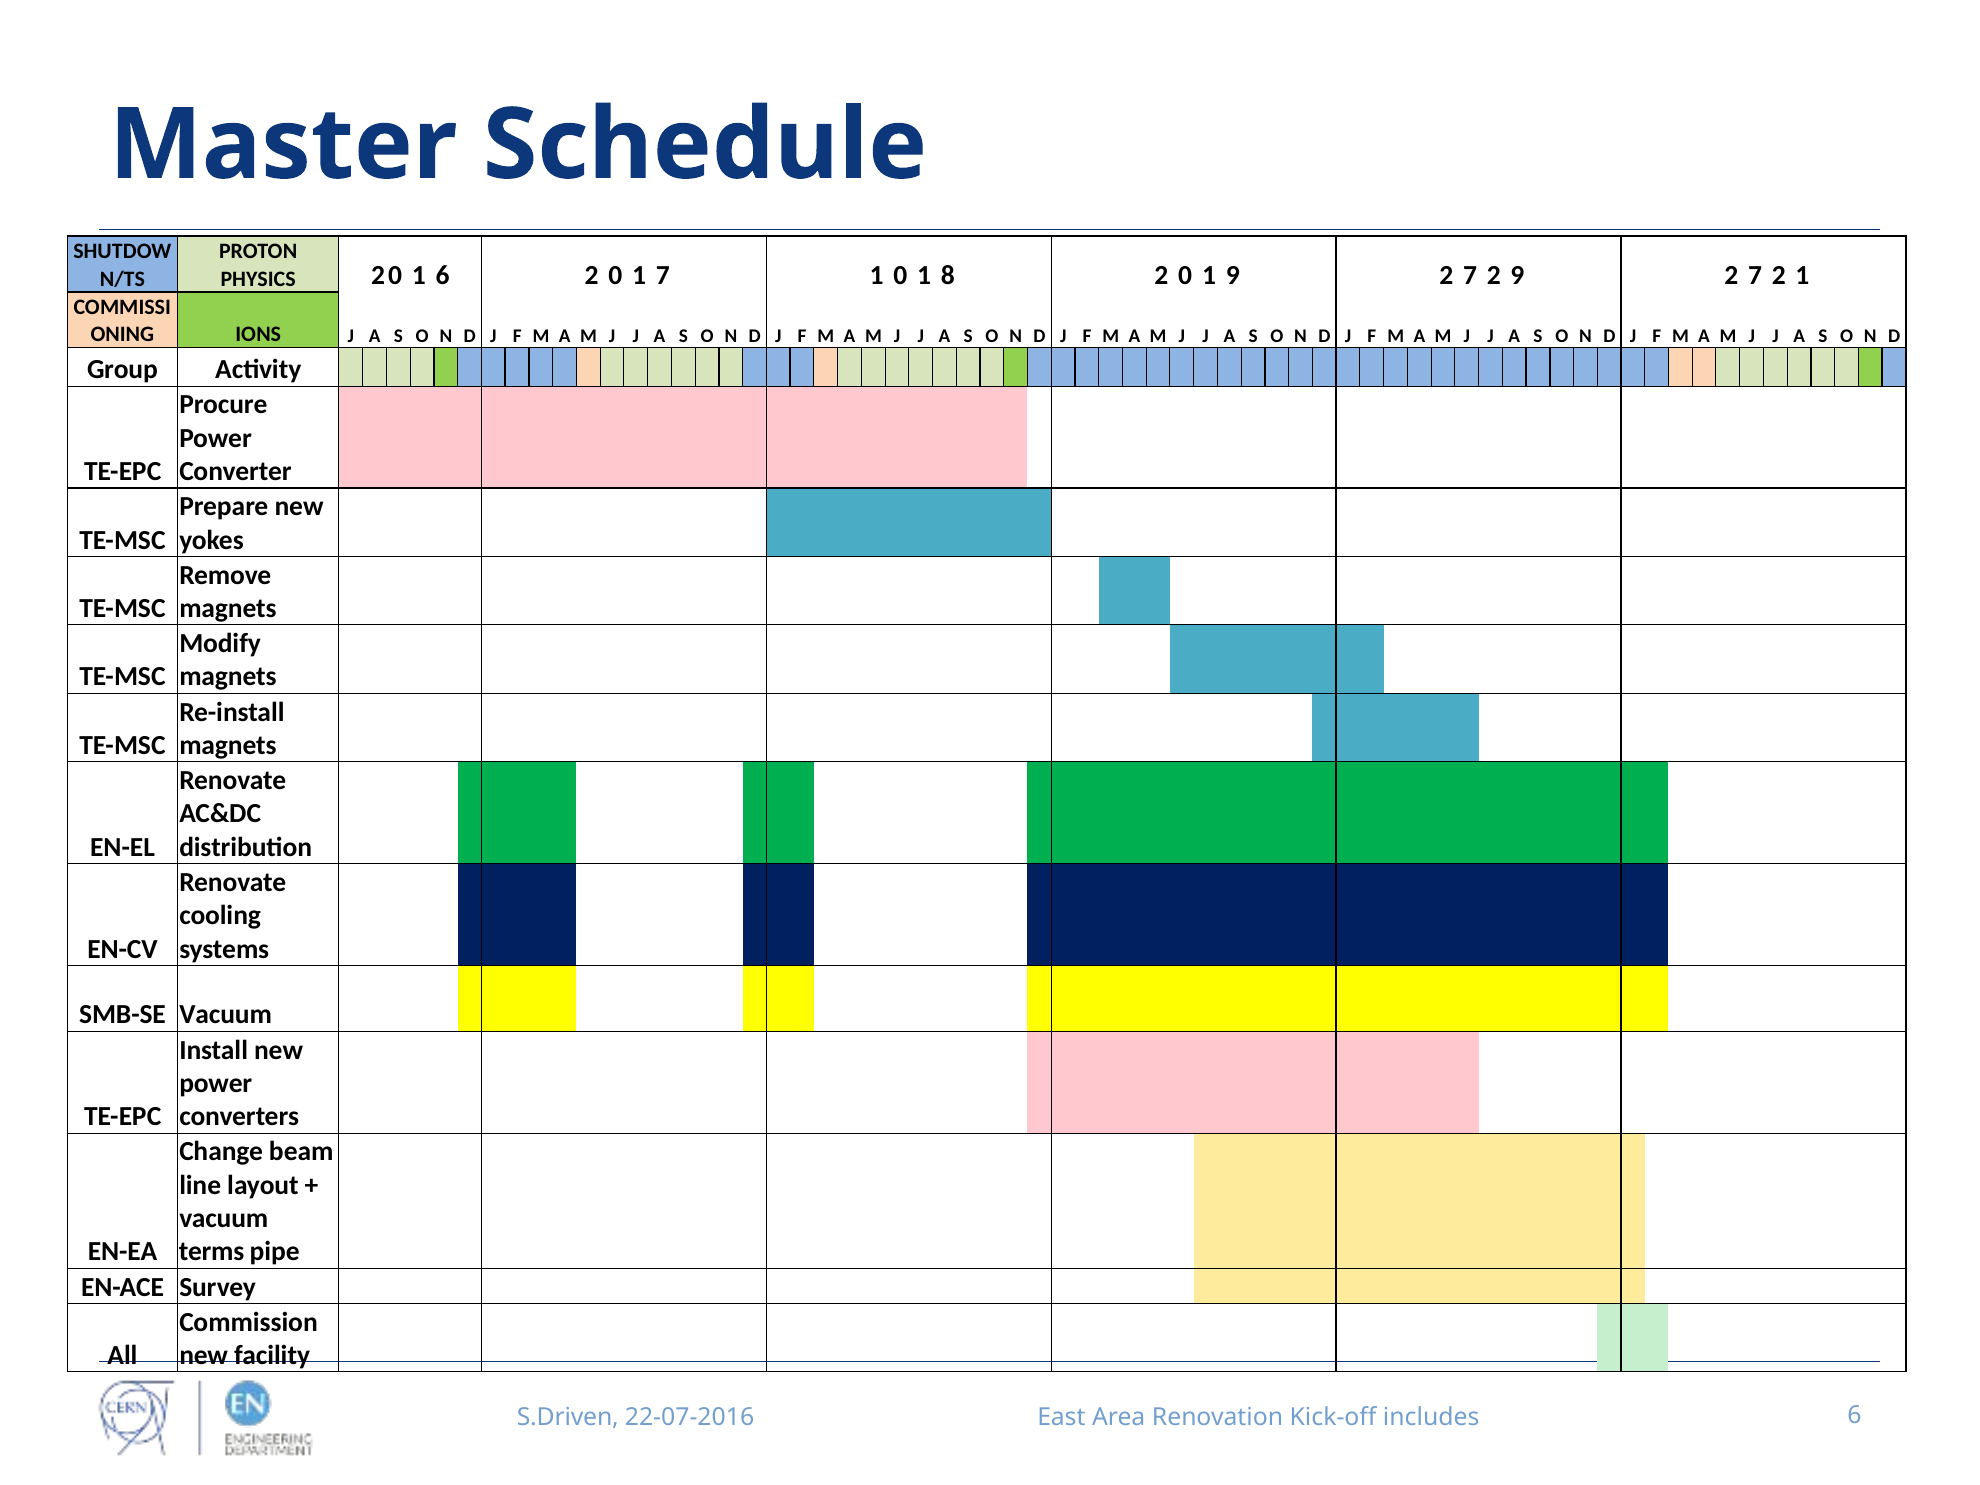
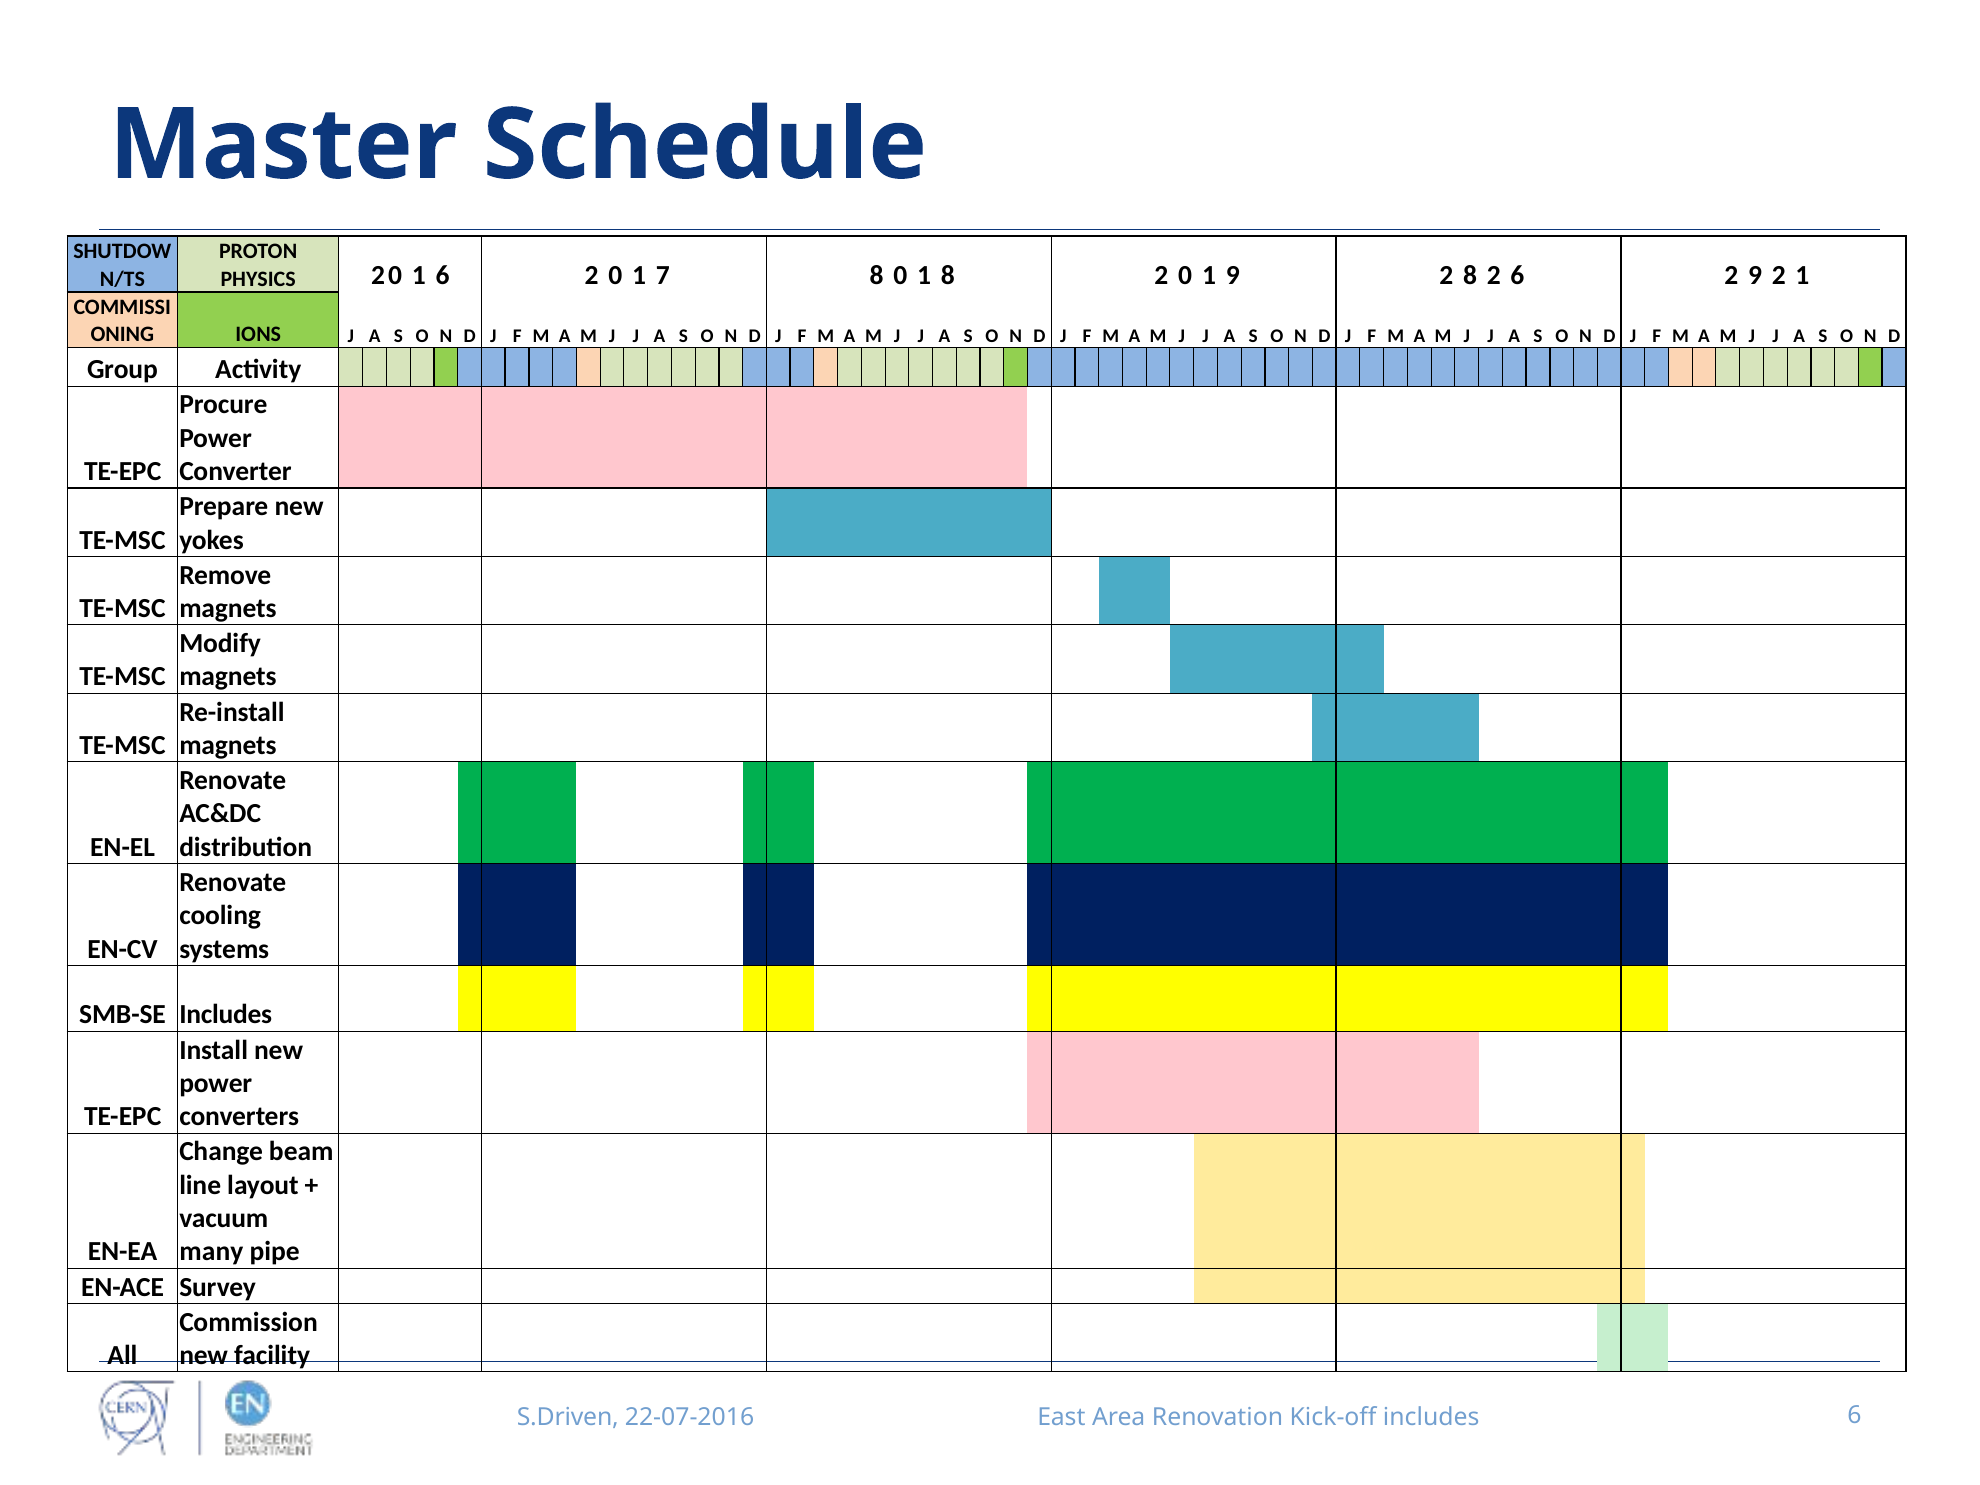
7 1: 1 -> 8
1 9 2 7: 7 -> 8
2 9: 9 -> 6
7 at (1755, 276): 7 -> 9
SMB-SE Vacuum: Vacuum -> Includes
terms: terms -> many
